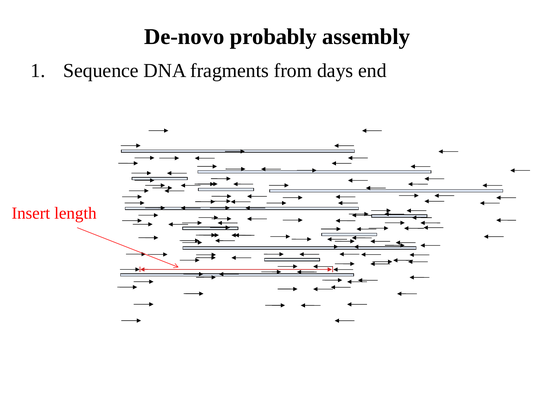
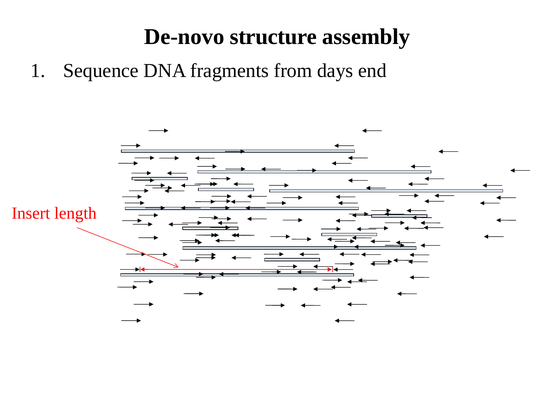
probably: probably -> structure
